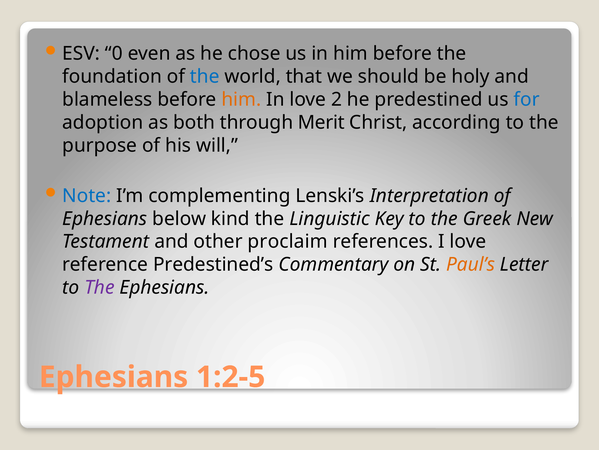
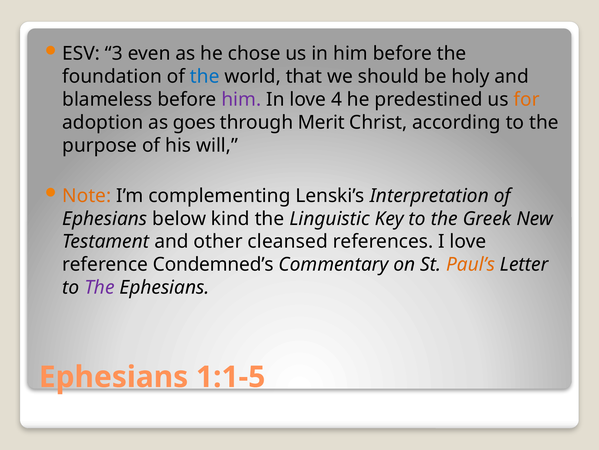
0: 0 -> 3
him at (241, 99) colour: orange -> purple
2: 2 -> 4
for colour: blue -> orange
both: both -> goes
Note colour: blue -> orange
proclaim: proclaim -> cleansed
Predestined’s: Predestined’s -> Condemned’s
1:2-5: 1:2-5 -> 1:1-5
